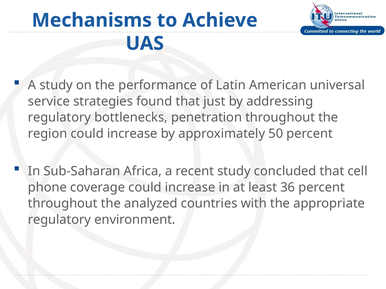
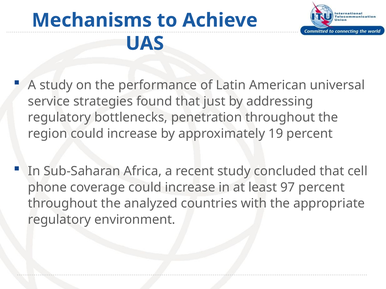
50: 50 -> 19
36: 36 -> 97
